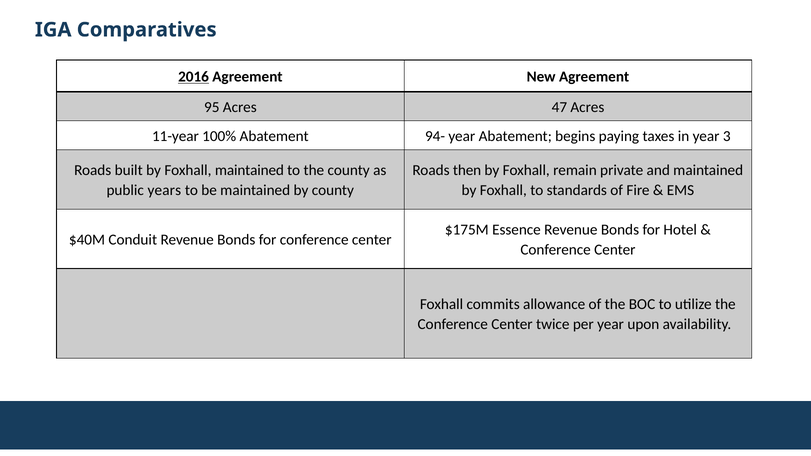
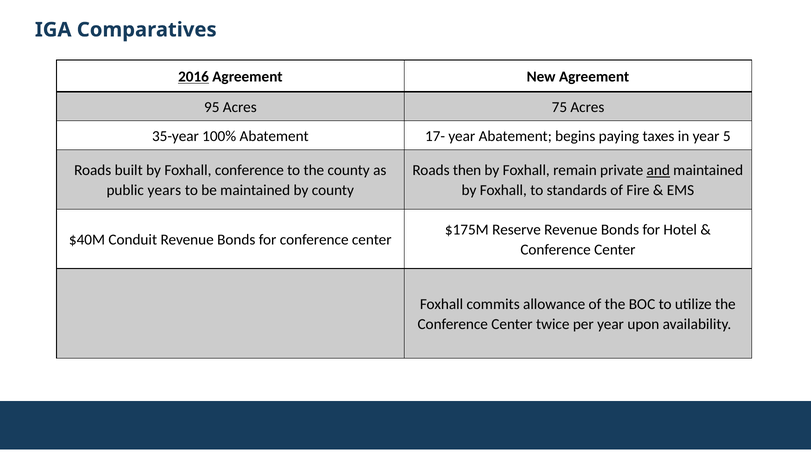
47: 47 -> 75
11-year: 11-year -> 35-year
94-: 94- -> 17-
3: 3 -> 5
Foxhall maintained: maintained -> conference
and underline: none -> present
Essence: Essence -> Reserve
